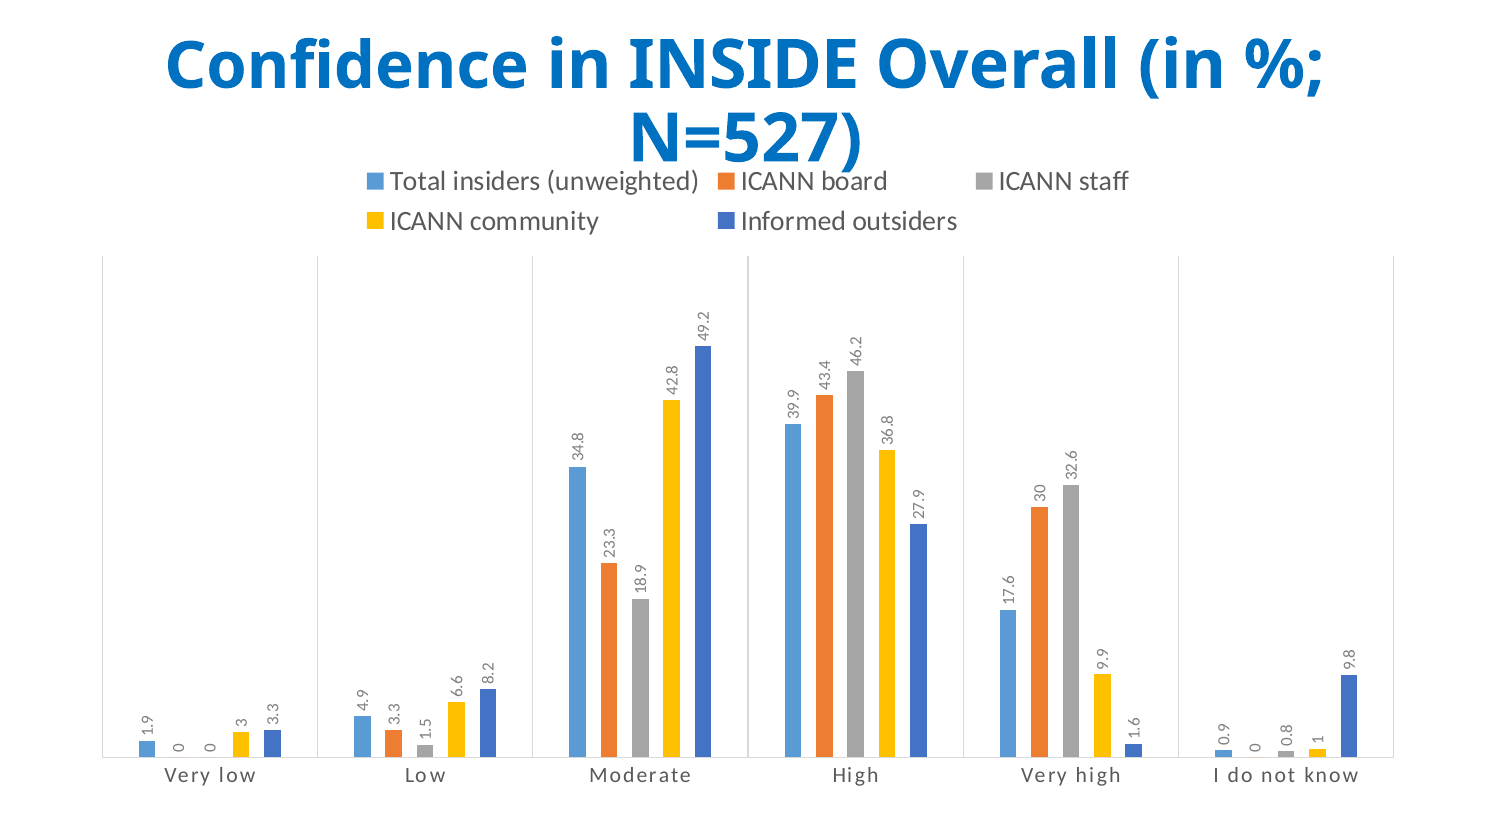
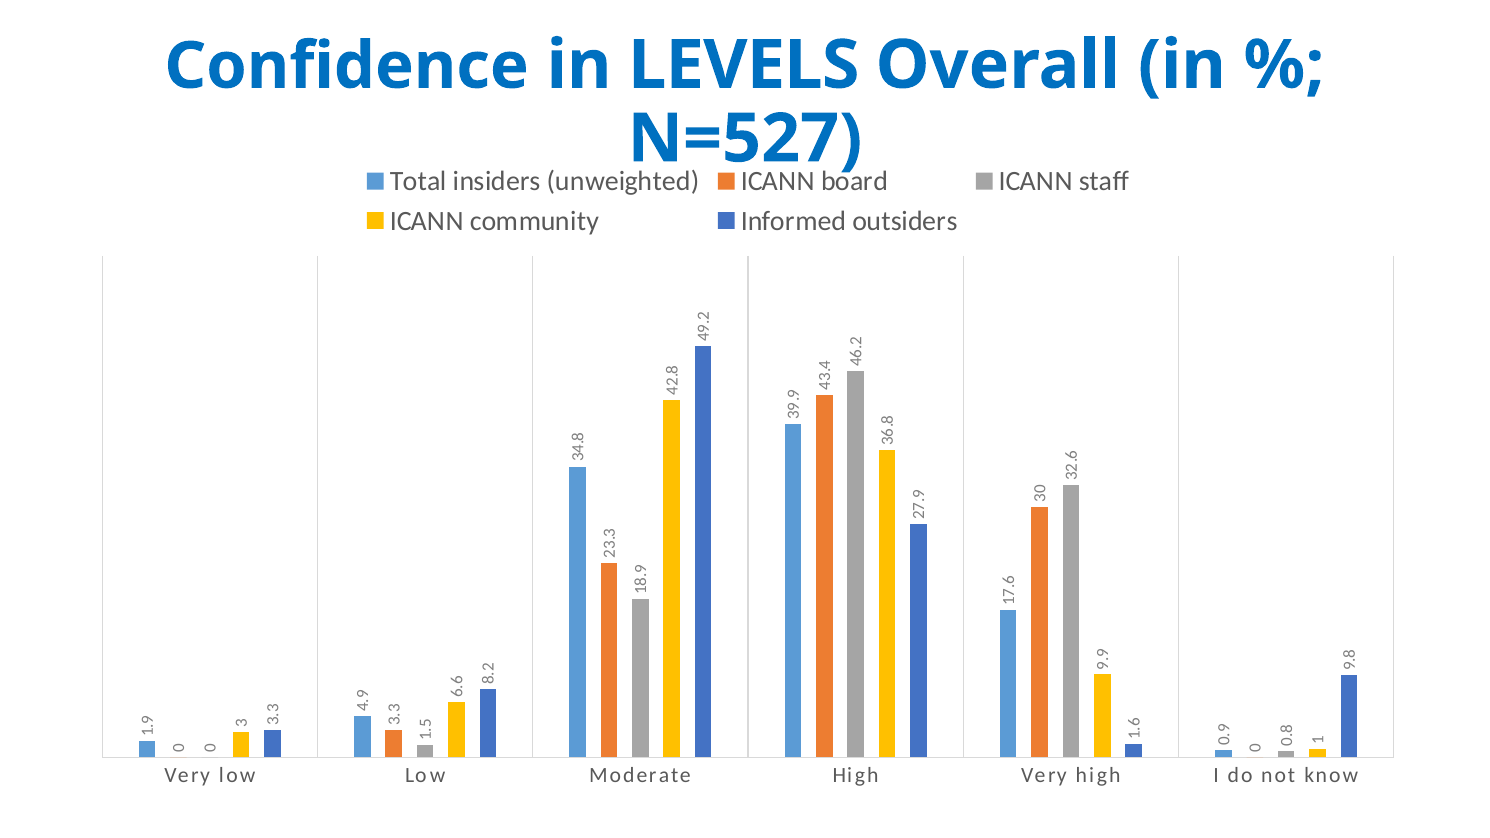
INSIDE: INSIDE -> LEVELS
